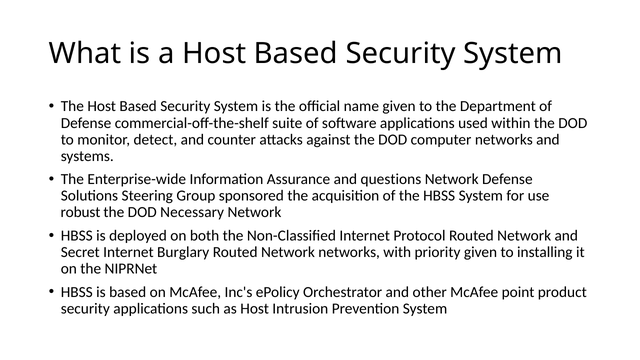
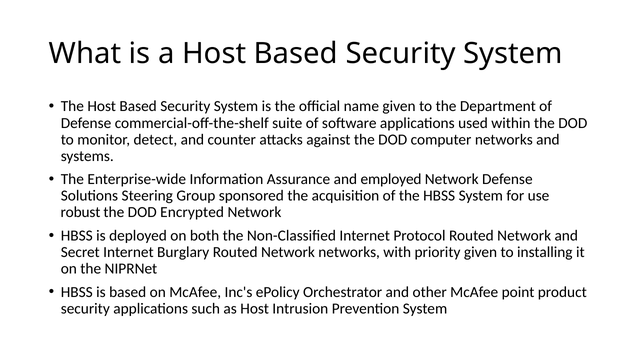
questions: questions -> employed
Necessary: Necessary -> Encrypted
